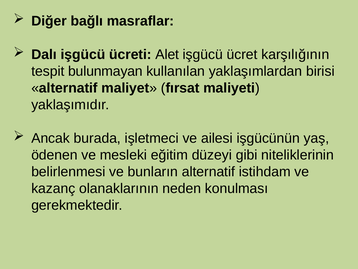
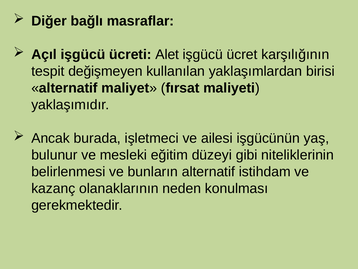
Dalı: Dalı -> Açıl
bulunmayan: bulunmayan -> değişmeyen
ödenen: ödenen -> bulunur
